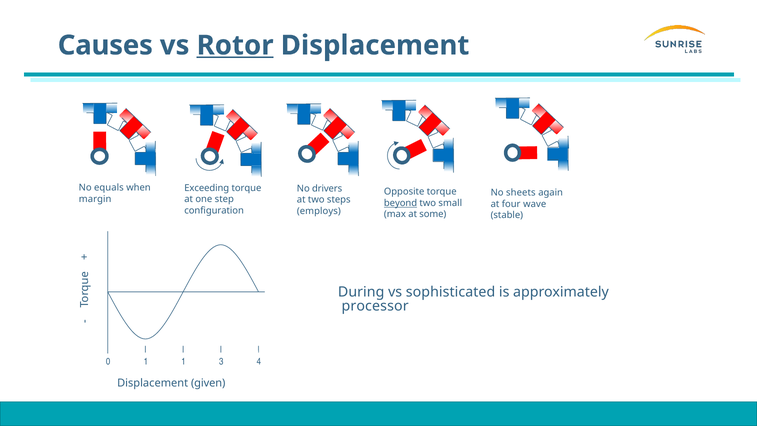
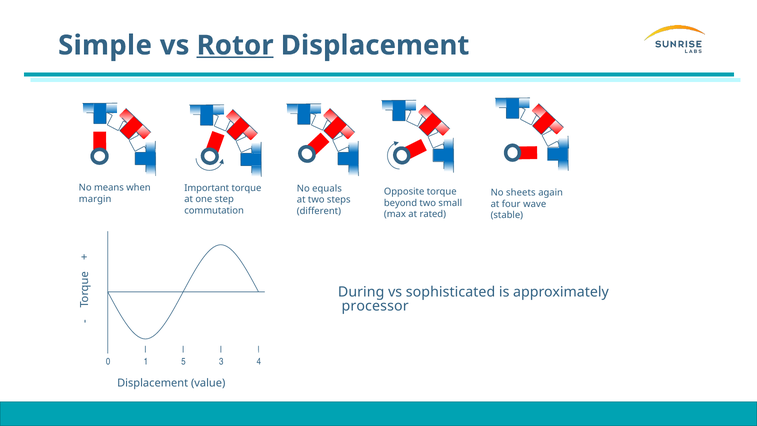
Causes: Causes -> Simple
equals: equals -> means
Exceeding: Exceeding -> Important
drivers: drivers -> equals
beyond underline: present -> none
configuration: configuration -> commutation
employs: employs -> different
some: some -> rated
1 1: 1 -> 5
given: given -> value
